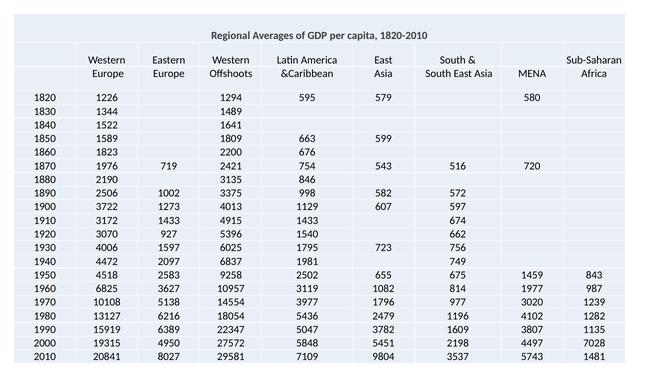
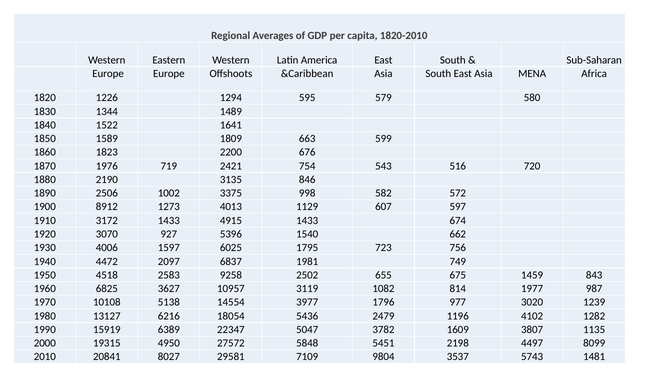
3722: 3722 -> 8912
7028: 7028 -> 8099
